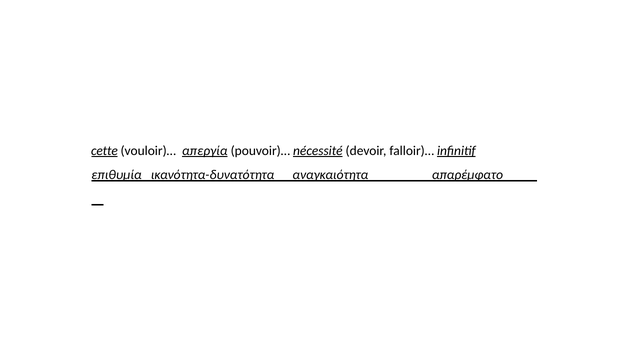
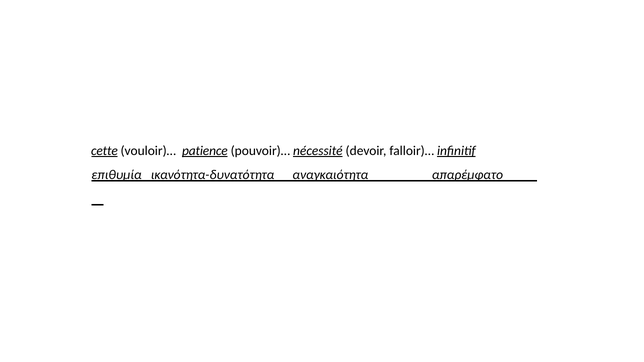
απεργία: απεργία -> patience
